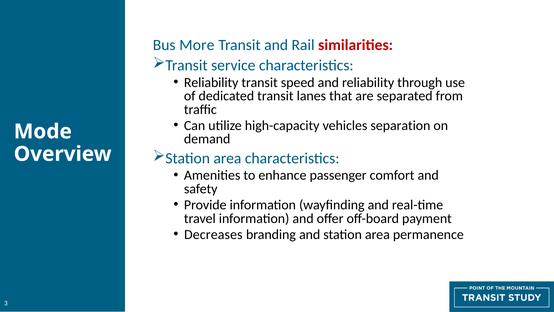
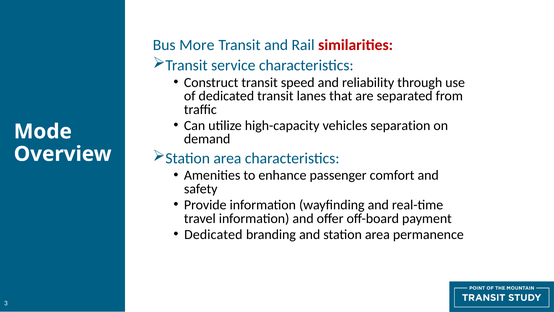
Reliability at (211, 82): Reliability -> Construct
Decreases at (213, 234): Decreases -> Dedicated
